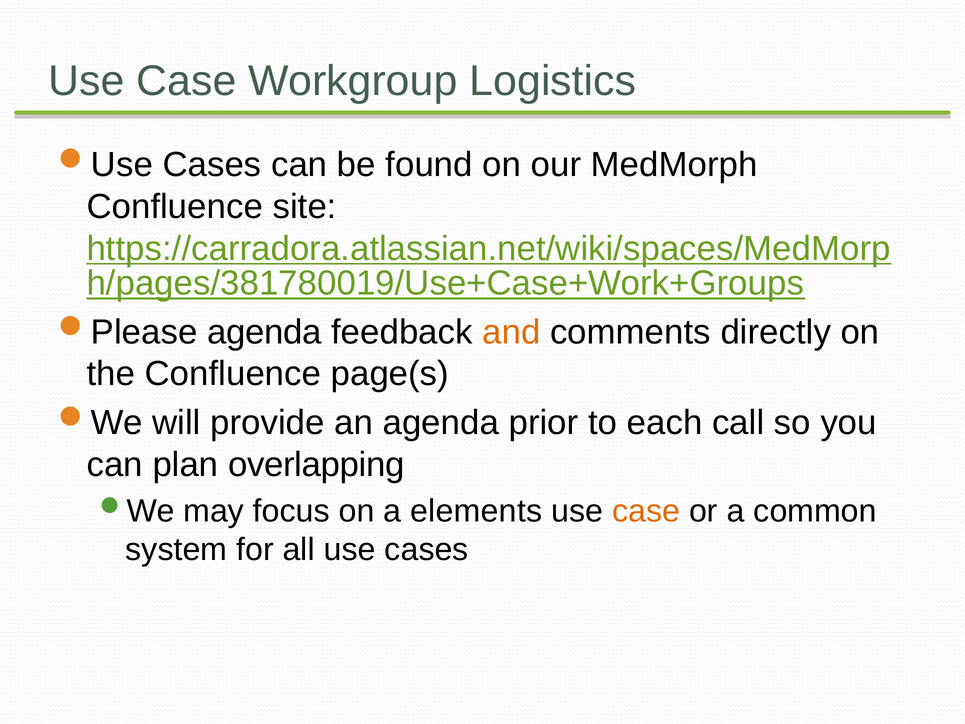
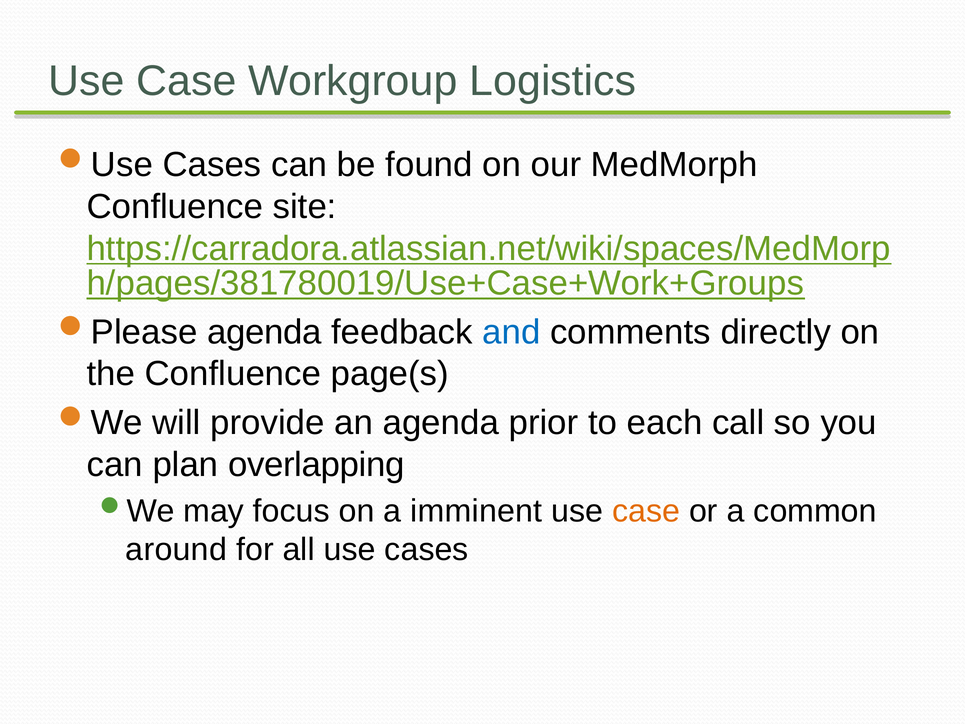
and colour: orange -> blue
elements: elements -> imminent
system: system -> around
